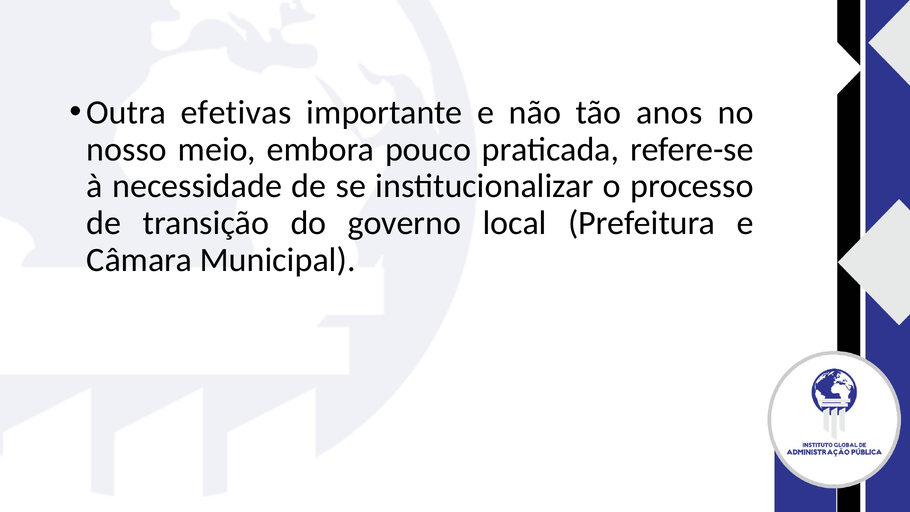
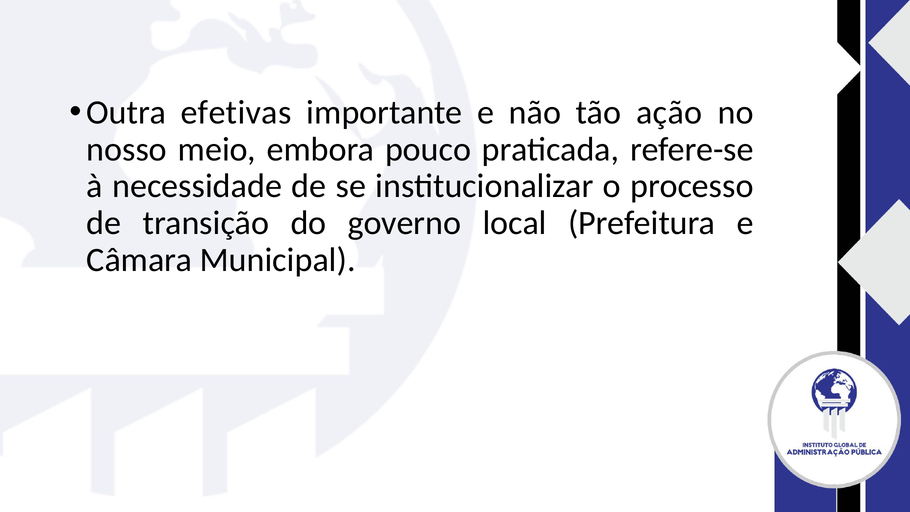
anos: anos -> ação
